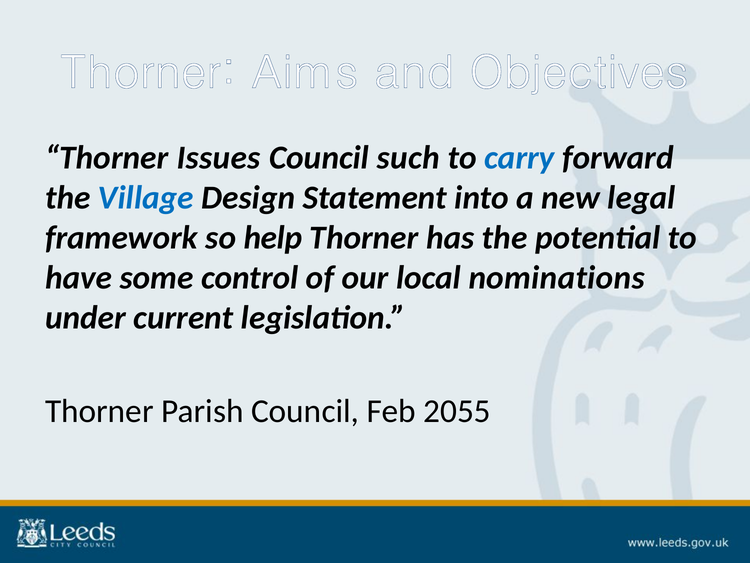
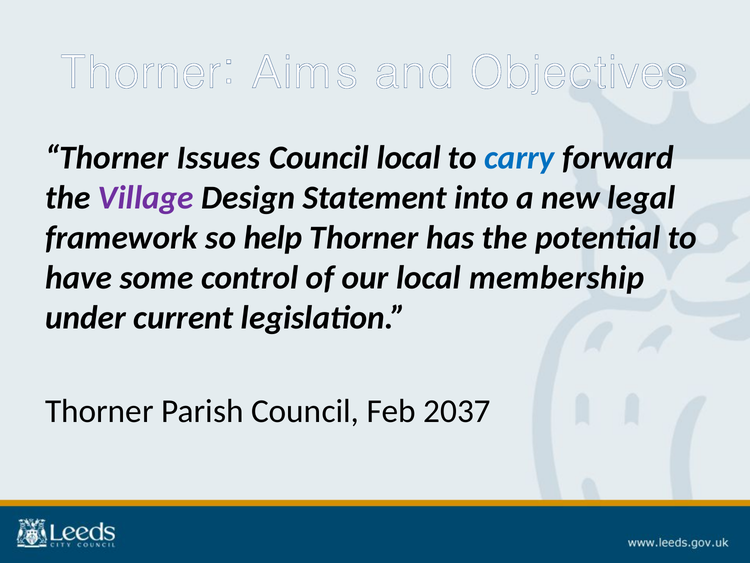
Council such: such -> local
Village colour: blue -> purple
nominations: nominations -> membership
2055: 2055 -> 2037
